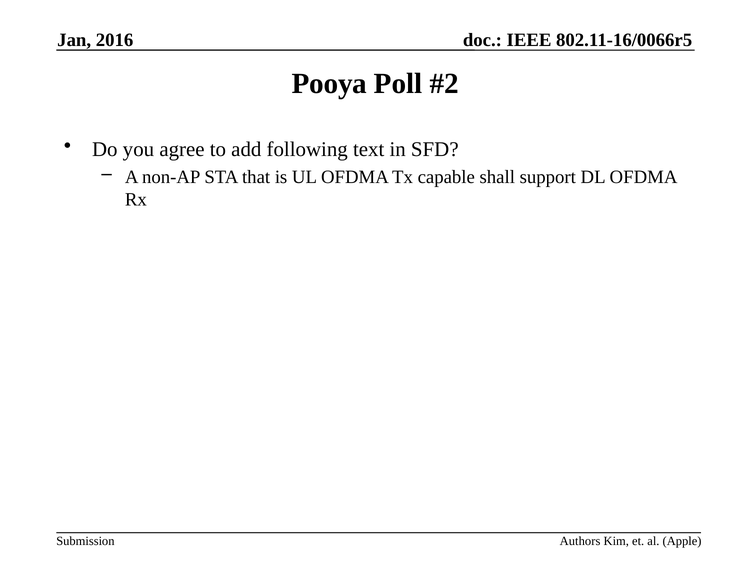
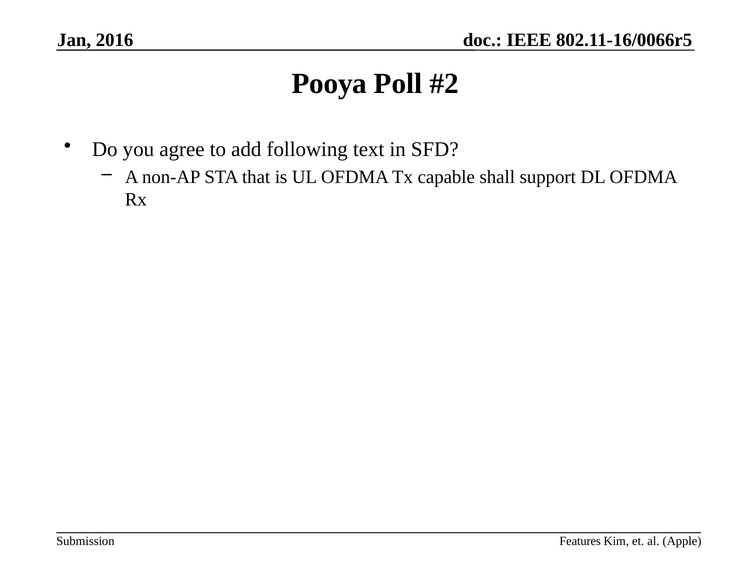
Authors: Authors -> Features
